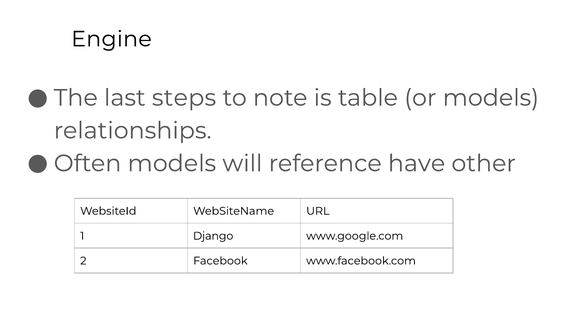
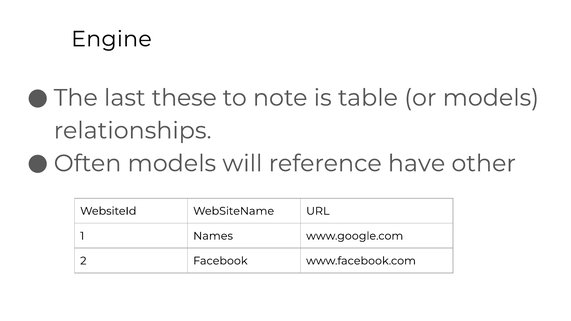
steps: steps -> these
Django: Django -> Names
